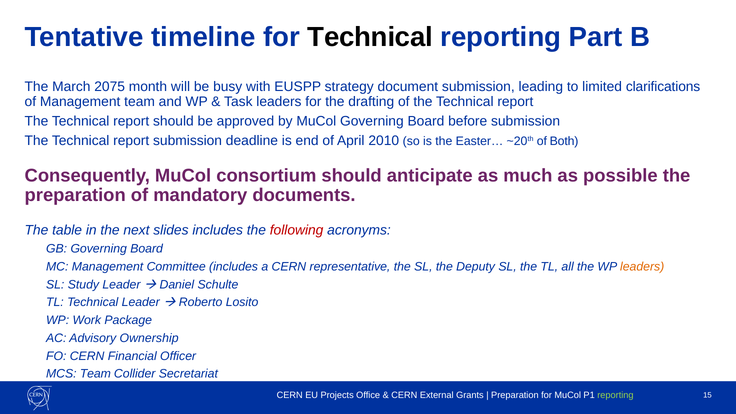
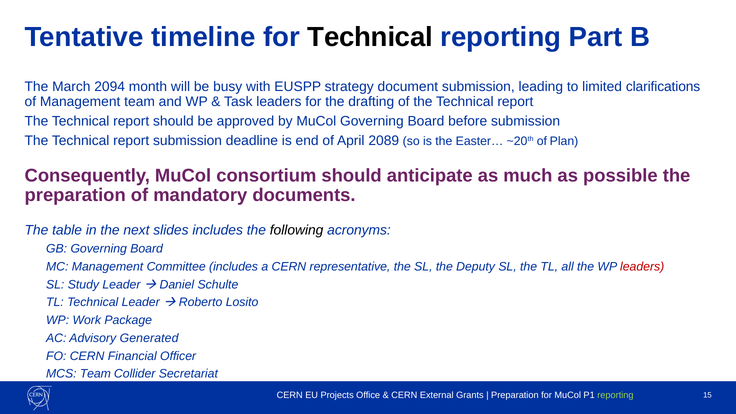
2075: 2075 -> 2094
2010: 2010 -> 2089
Both: Both -> Plan
following colour: red -> black
leaders at (642, 267) colour: orange -> red
Ownership: Ownership -> Generated
